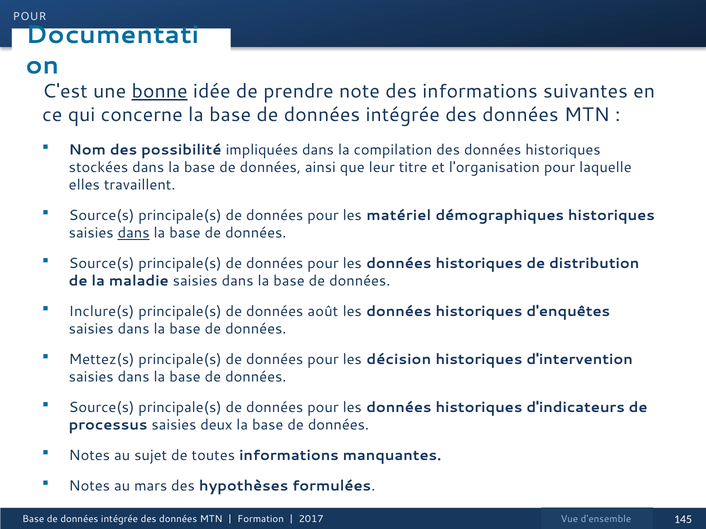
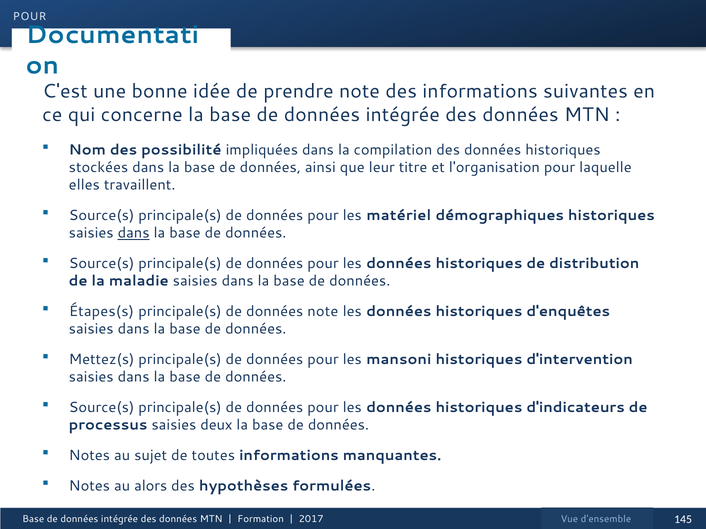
bonne underline: present -> none
Inclure(s: Inclure(s -> Étapes(s
données août: août -> note
décision: décision -> mansoni
mars: mars -> alors
